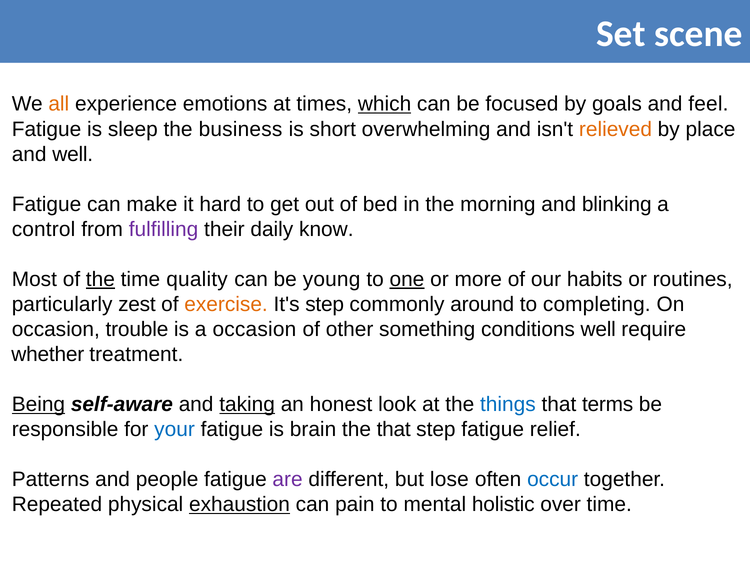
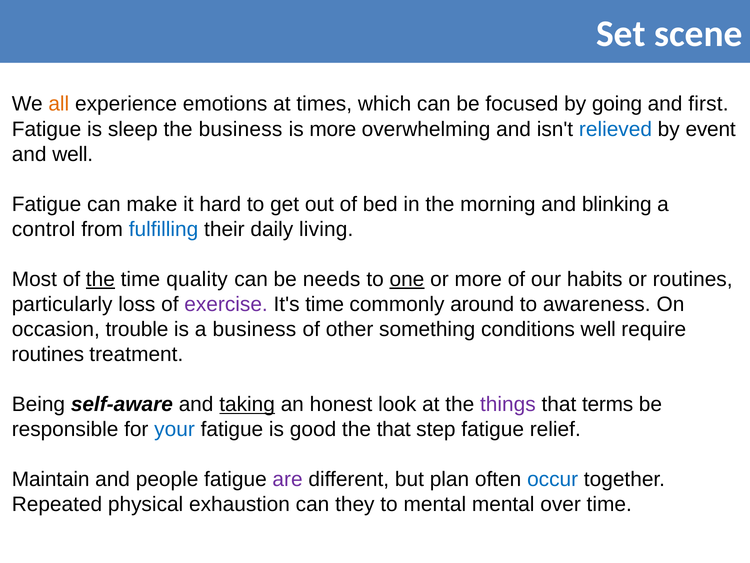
which underline: present -> none
goals: goals -> going
feel: feel -> first
is short: short -> more
relieved colour: orange -> blue
place: place -> event
fulfilling colour: purple -> blue
know: know -> living
young: young -> needs
zest: zest -> loss
exercise colour: orange -> purple
It's step: step -> time
completing: completing -> awareness
a occasion: occasion -> business
whether at (48, 354): whether -> routines
Being underline: present -> none
things colour: blue -> purple
brain: brain -> good
Patterns: Patterns -> Maintain
lose: lose -> plan
exhaustion underline: present -> none
pain: pain -> they
mental holistic: holistic -> mental
